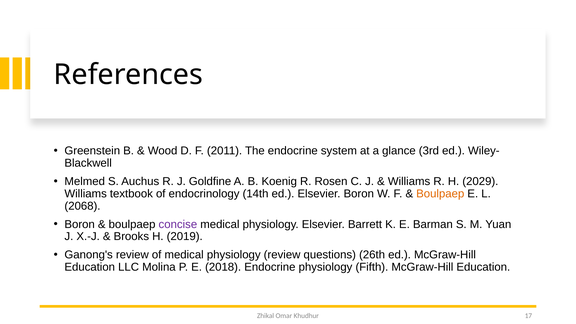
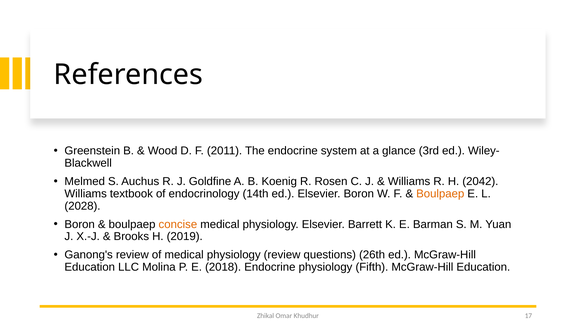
2029: 2029 -> 2042
2068: 2068 -> 2028
concise colour: purple -> orange
